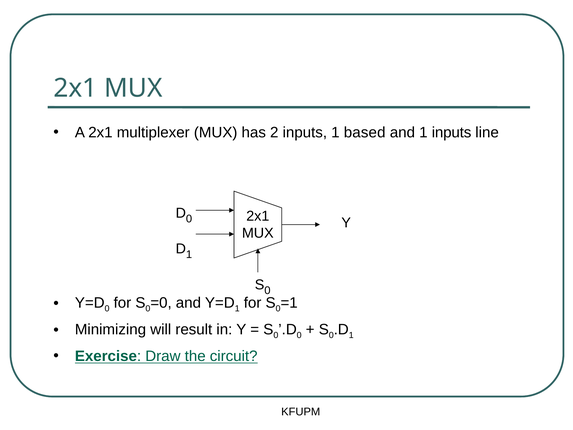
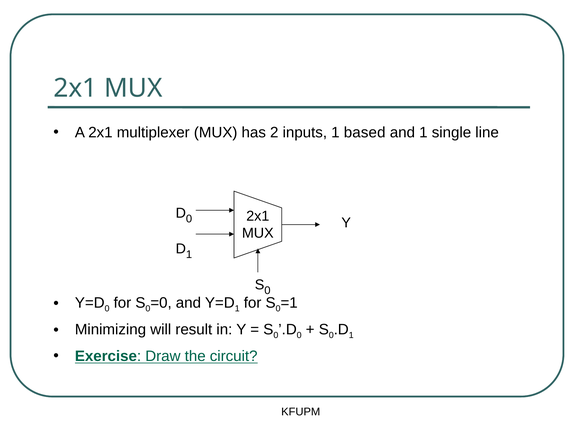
1 inputs: inputs -> single
